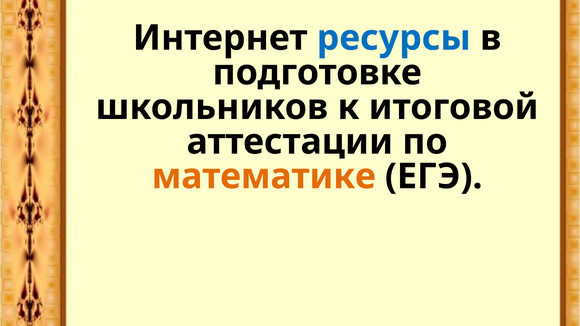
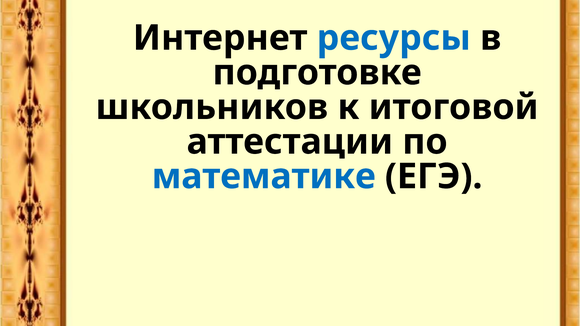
математике colour: orange -> blue
